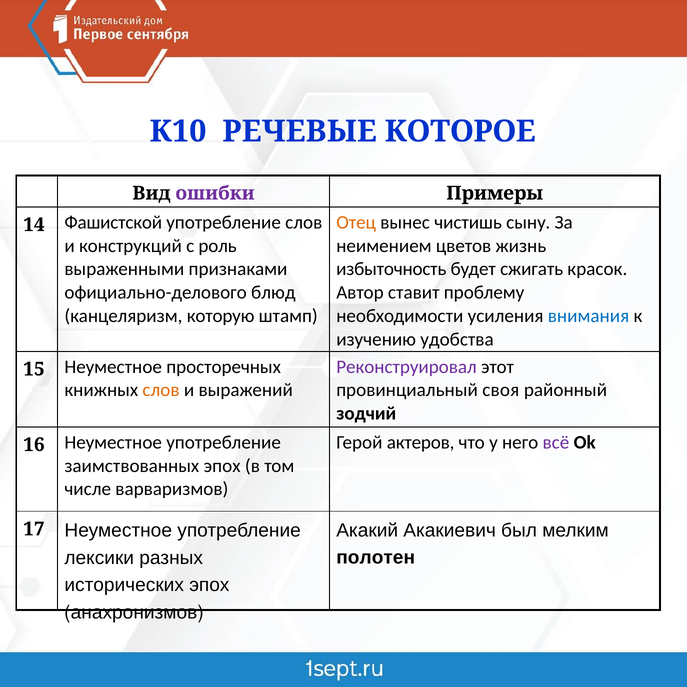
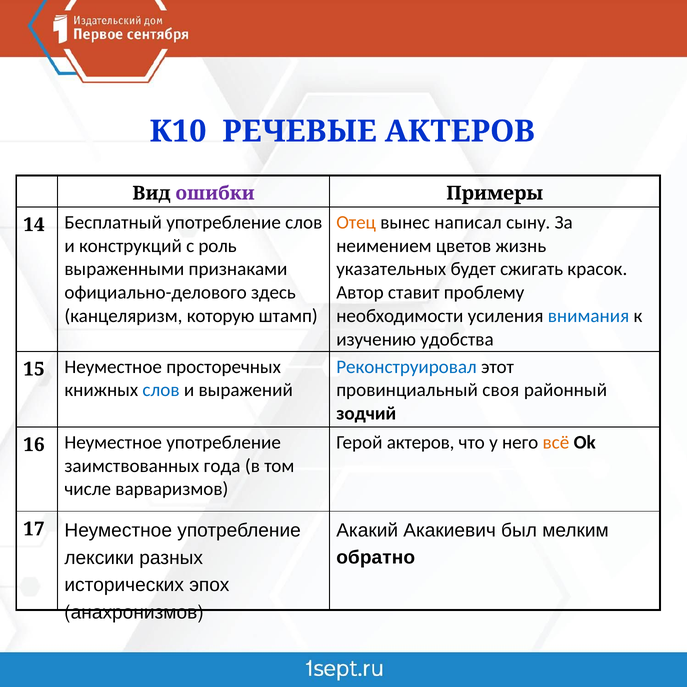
РЕЧЕВЫЕ КОТОРОЕ: КОТОРОЕ -> АКТЕРОВ
чистишь: чистишь -> написал
Фашистской: Фашистской -> Бесплатный
избыточность: избыточность -> указательных
блюд: блюд -> здесь
Реконструировал colour: purple -> blue
слов at (161, 390) colour: orange -> blue
всё colour: purple -> orange
заимствованных эпох: эпох -> года
полотен: полотен -> обратно
